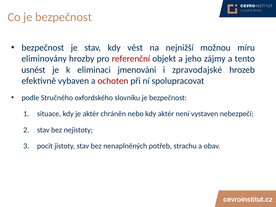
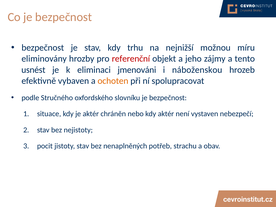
vést: vést -> trhu
zpravodajské: zpravodajské -> náboženskou
ochoten colour: red -> orange
